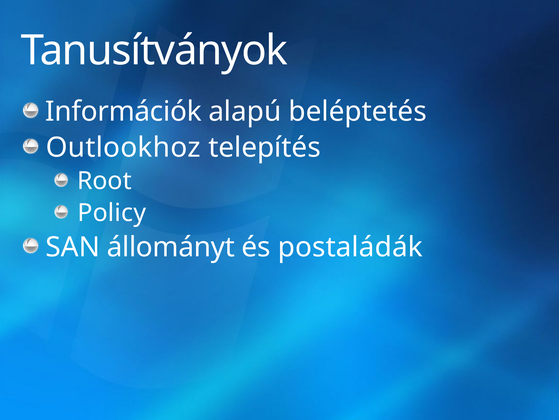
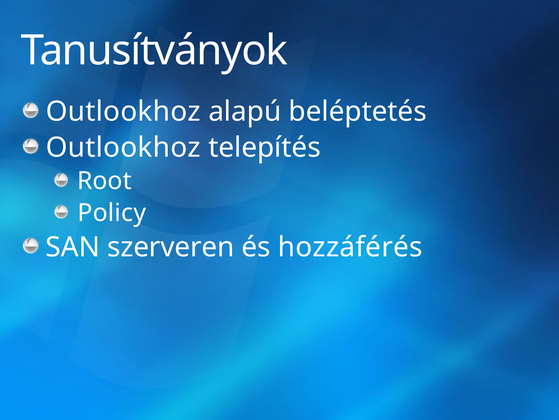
Információk at (123, 111): Információk -> Outlookhoz
állományt: állományt -> szerveren
postaládák: postaládák -> hozzáférés
